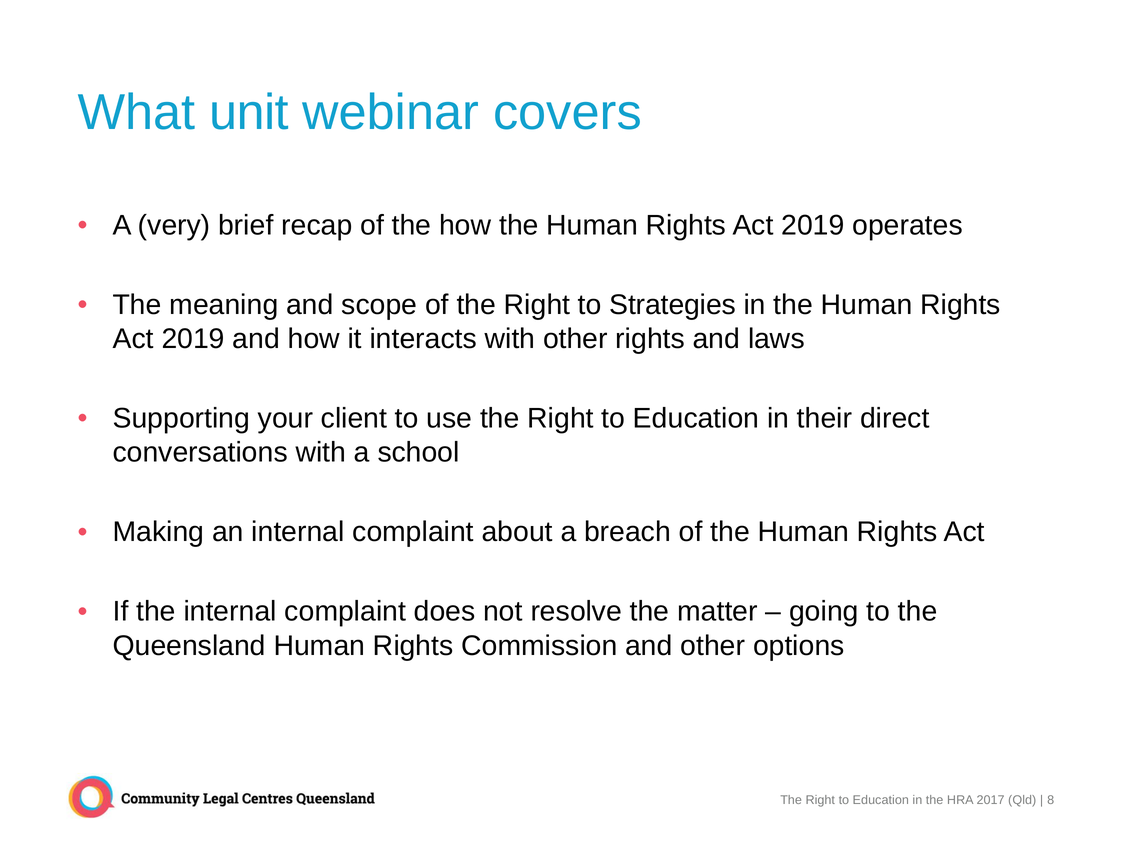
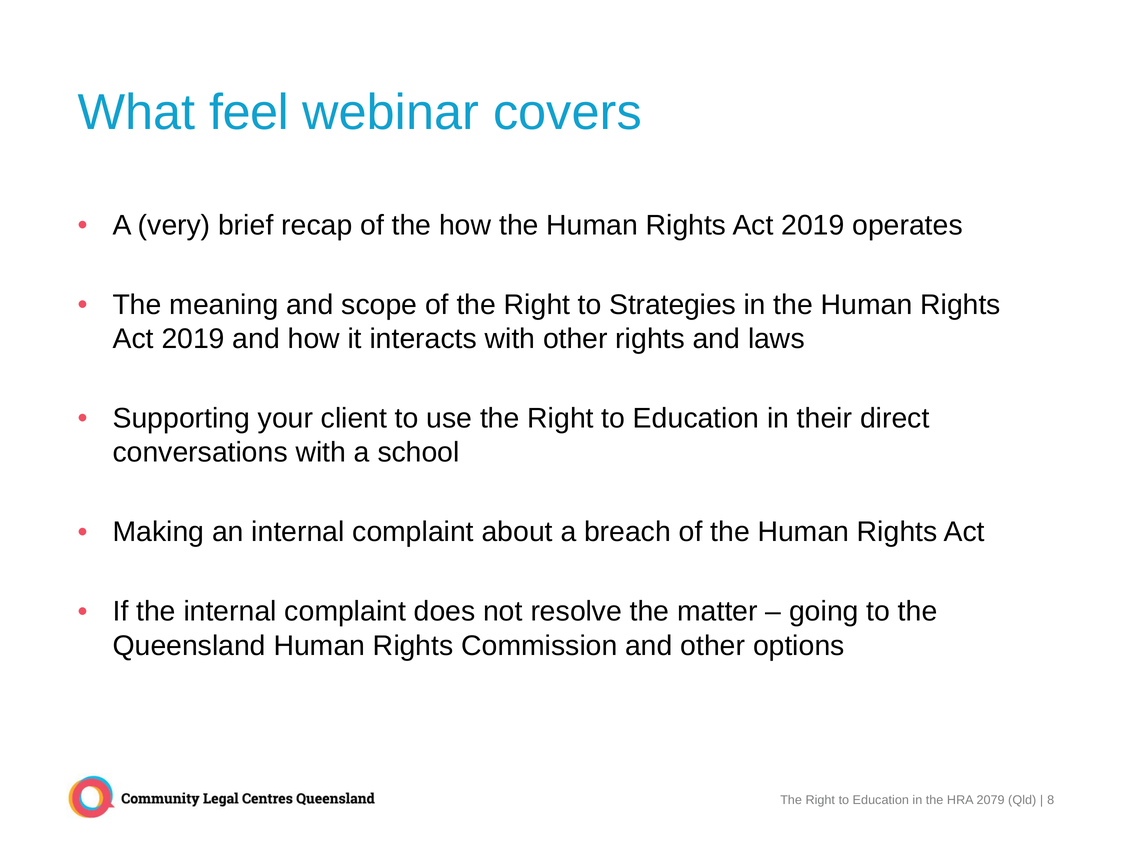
unit: unit -> feel
2017: 2017 -> 2079
